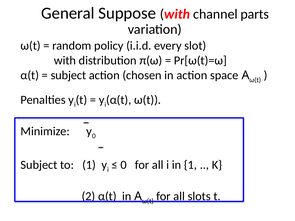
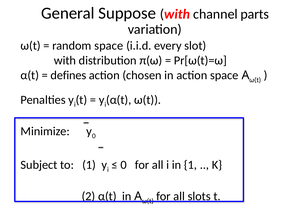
random policy: policy -> space
subject at (68, 75): subject -> defines
